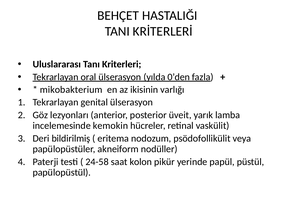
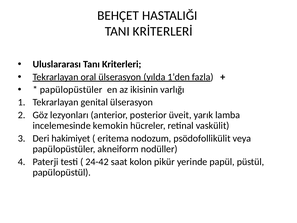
0’den: 0’den -> 1’den
mikobakterium at (71, 90): mikobakterium -> papülopüstüler
bildirilmiş: bildirilmiş -> hakimiyet
24-58: 24-58 -> 24-42
